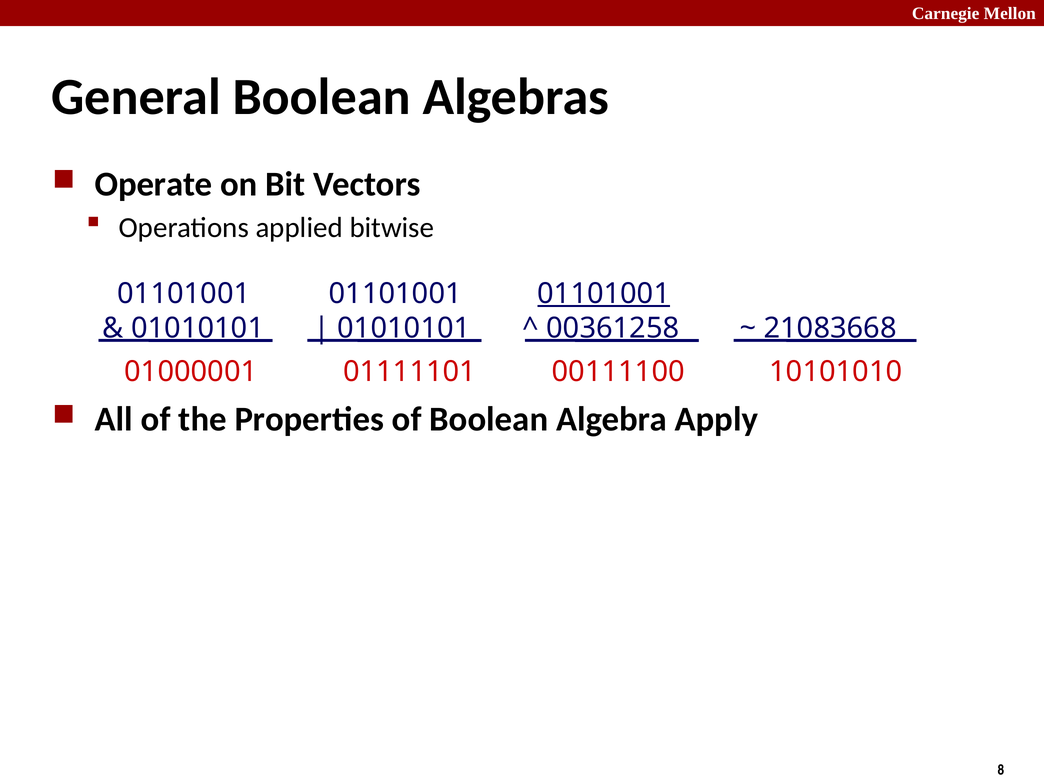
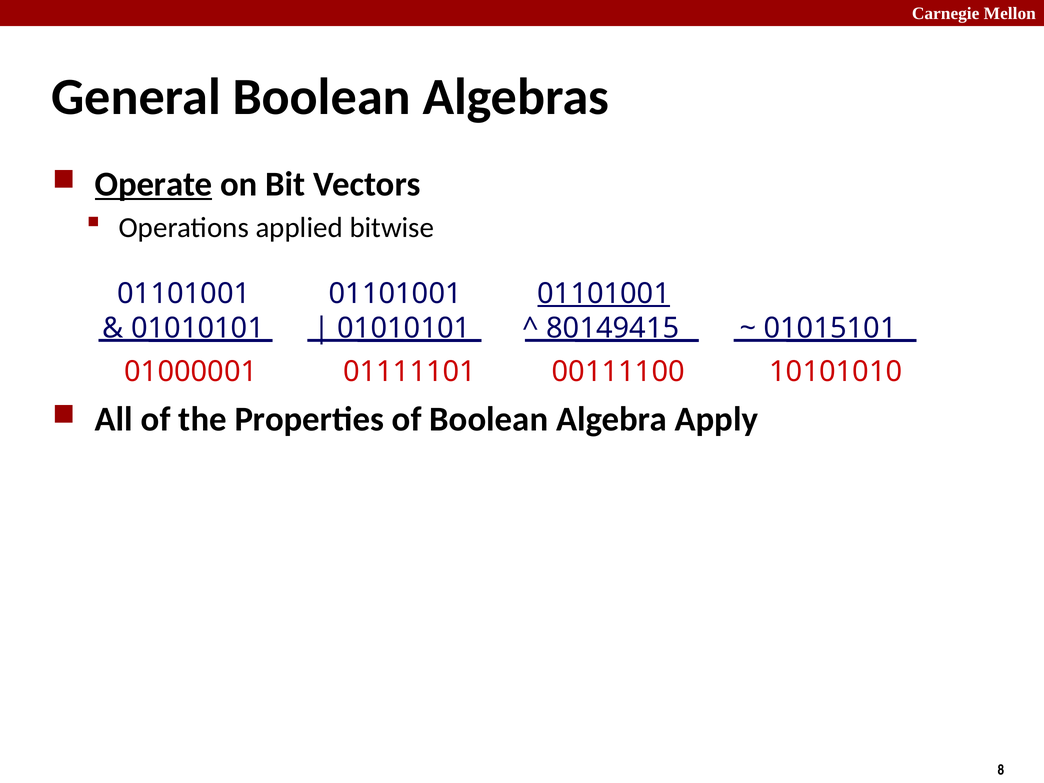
Operate underline: none -> present
00361258: 00361258 -> 80149415
21083668: 21083668 -> 01015101
